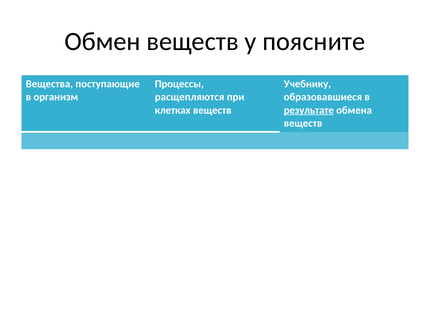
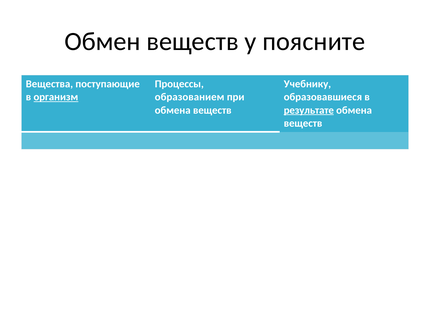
организм underline: none -> present
расщепляются: расщепляются -> образованием
клетках at (173, 110): клетках -> обмена
